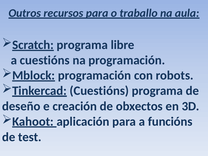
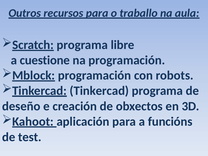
a cuestións: cuestións -> cuestione
Cuestións at (99, 91): Cuestións -> Tinkercad
